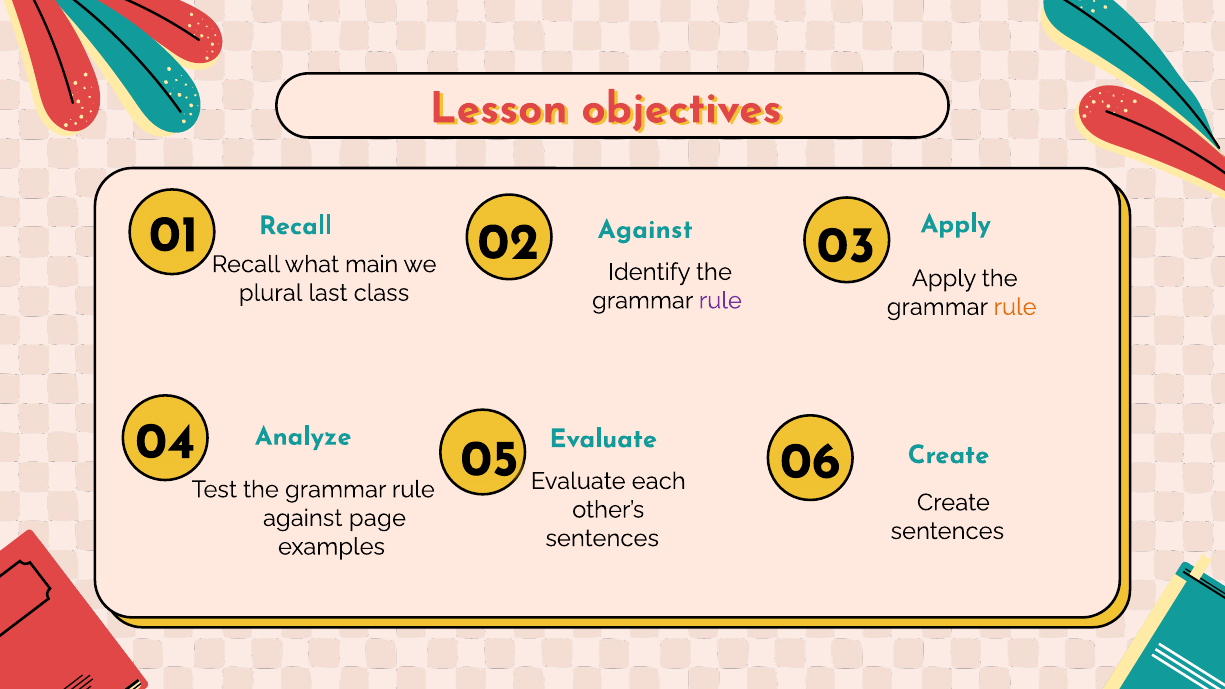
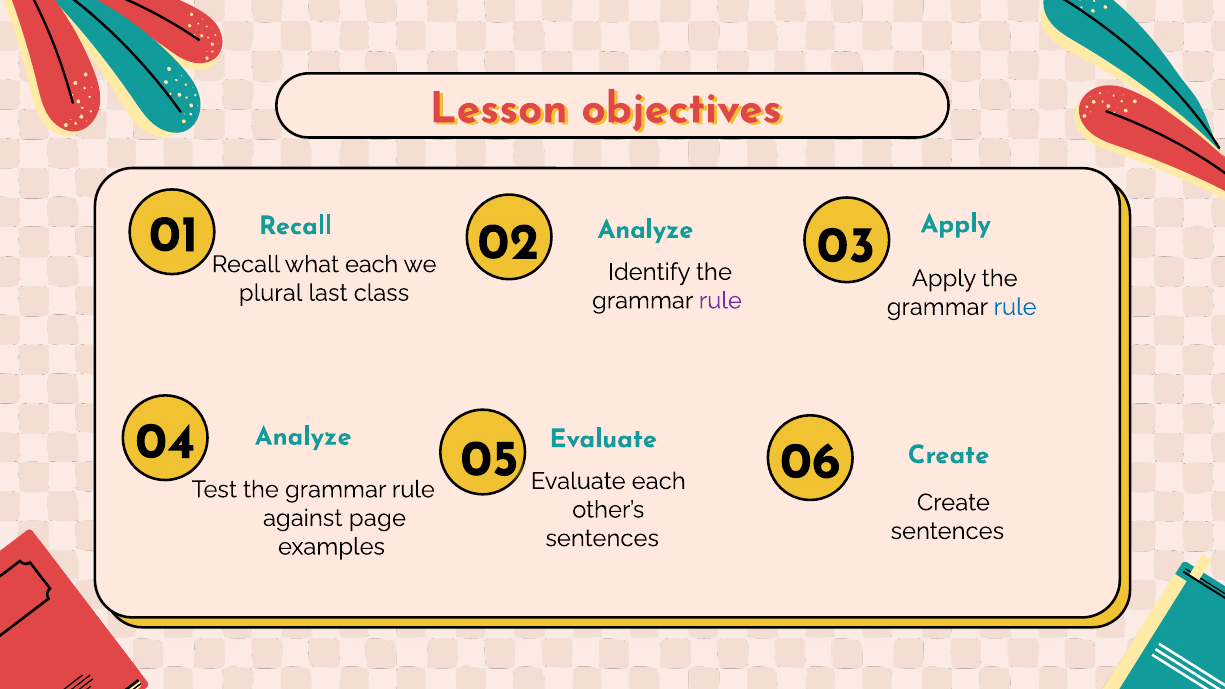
02 Against: Against -> Analyze
what main: main -> each
rule at (1015, 307) colour: orange -> blue
